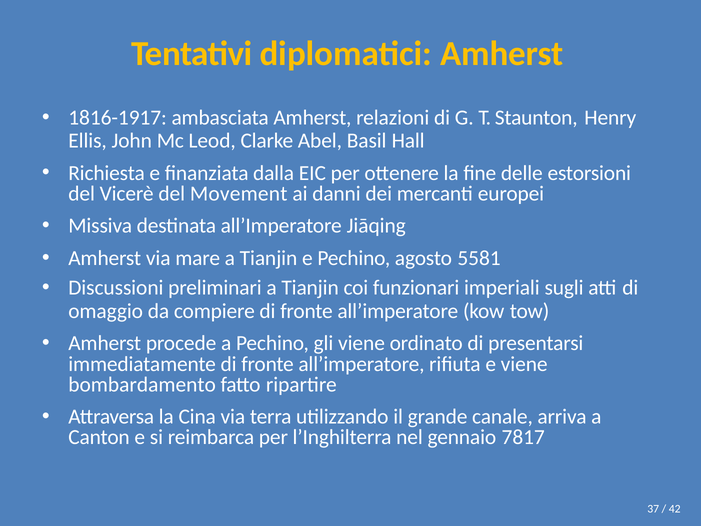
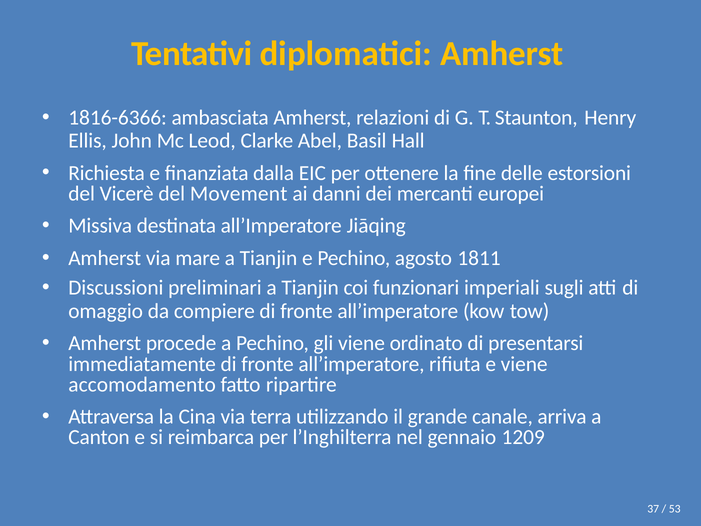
1816-1917: 1816-1917 -> 1816-6366
5581: 5581 -> 1811
bombardamento: bombardamento -> accomodamento
7817: 7817 -> 1209
42: 42 -> 53
